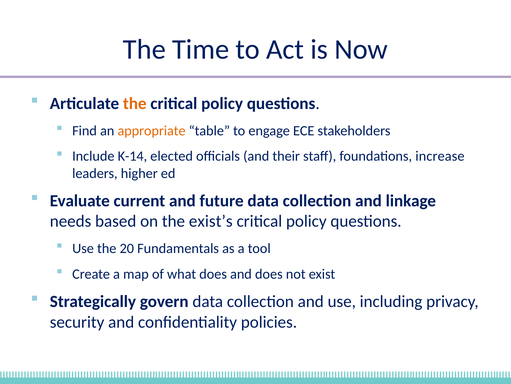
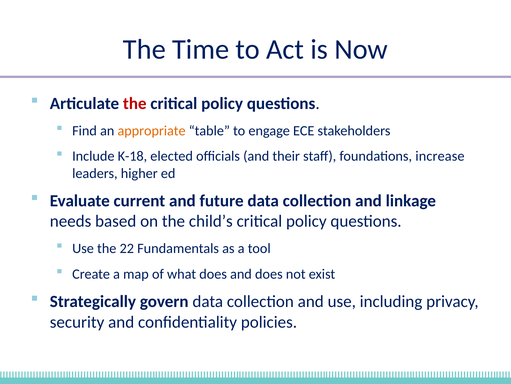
the at (135, 103) colour: orange -> red
K-14: K-14 -> K-18
exist’s: exist’s -> child’s
20: 20 -> 22
